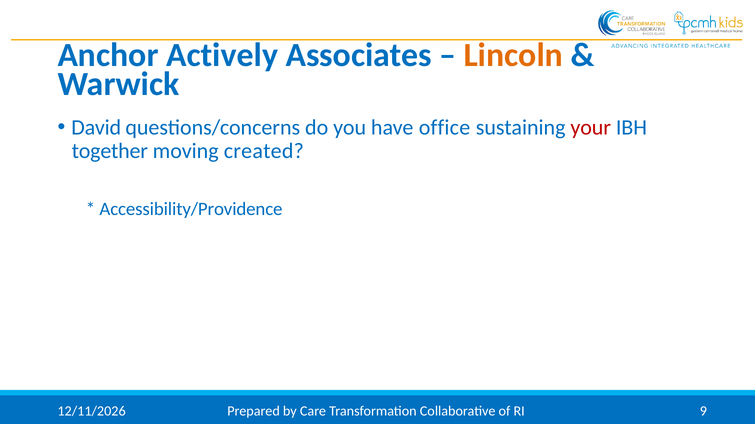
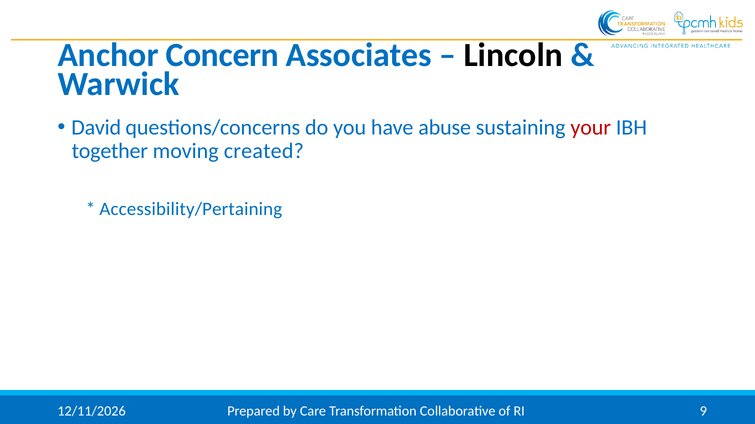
Actively: Actively -> Concern
Lincoln colour: orange -> black
office: office -> abuse
Accessibility/Providence: Accessibility/Providence -> Accessibility/Pertaining
